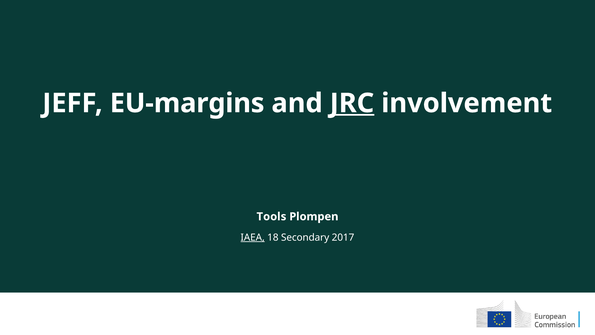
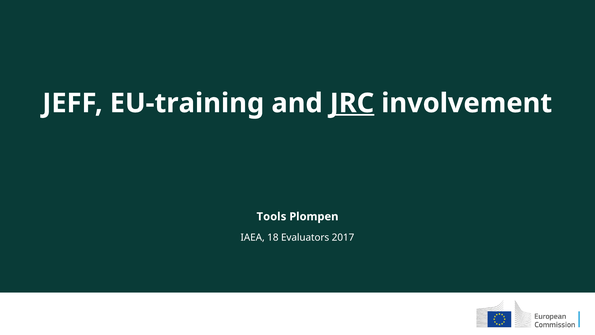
EU-margins: EU-margins -> EU-training
IAEA underline: present -> none
Secondary: Secondary -> Evaluators
